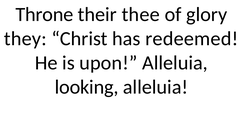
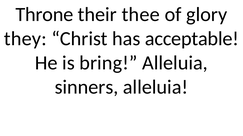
redeemed: redeemed -> acceptable
upon: upon -> bring
looking: looking -> sinners
